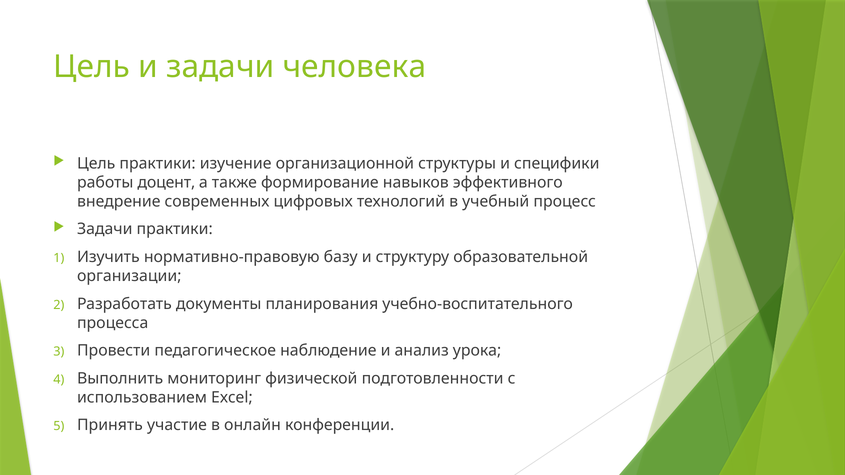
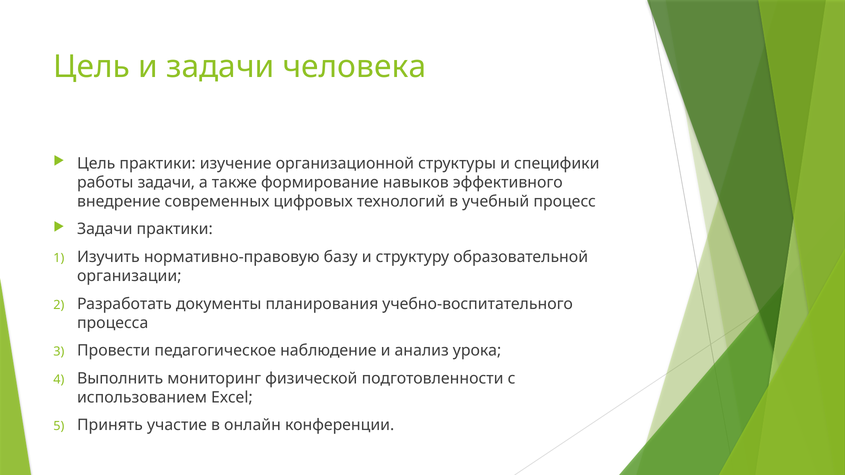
работы доцент: доцент -> задачи
